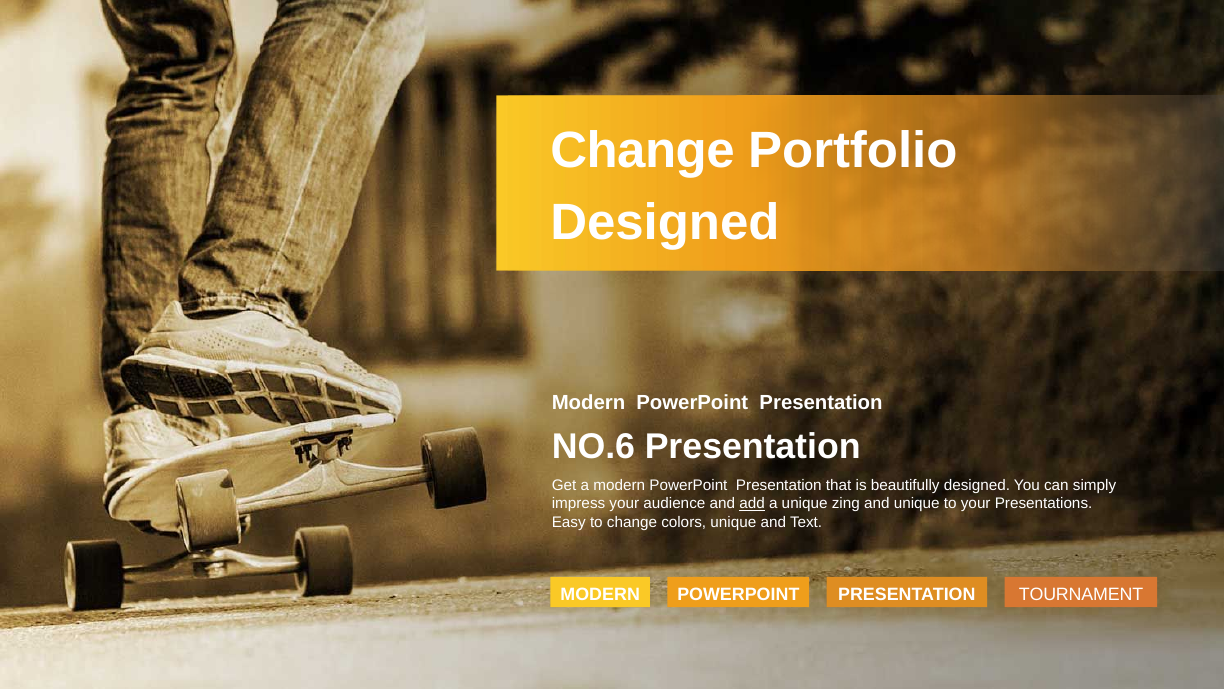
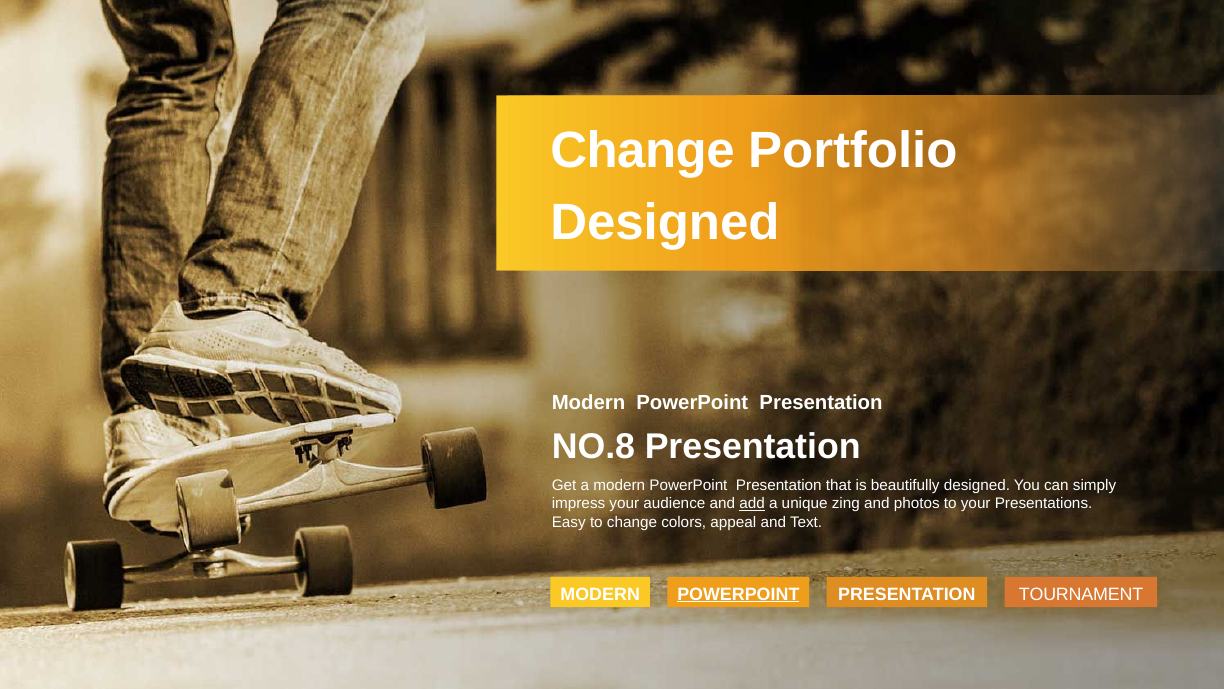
NO.6: NO.6 -> NO.8
and unique: unique -> photos
colors unique: unique -> appeal
POWERPOINT at (738, 594) underline: none -> present
